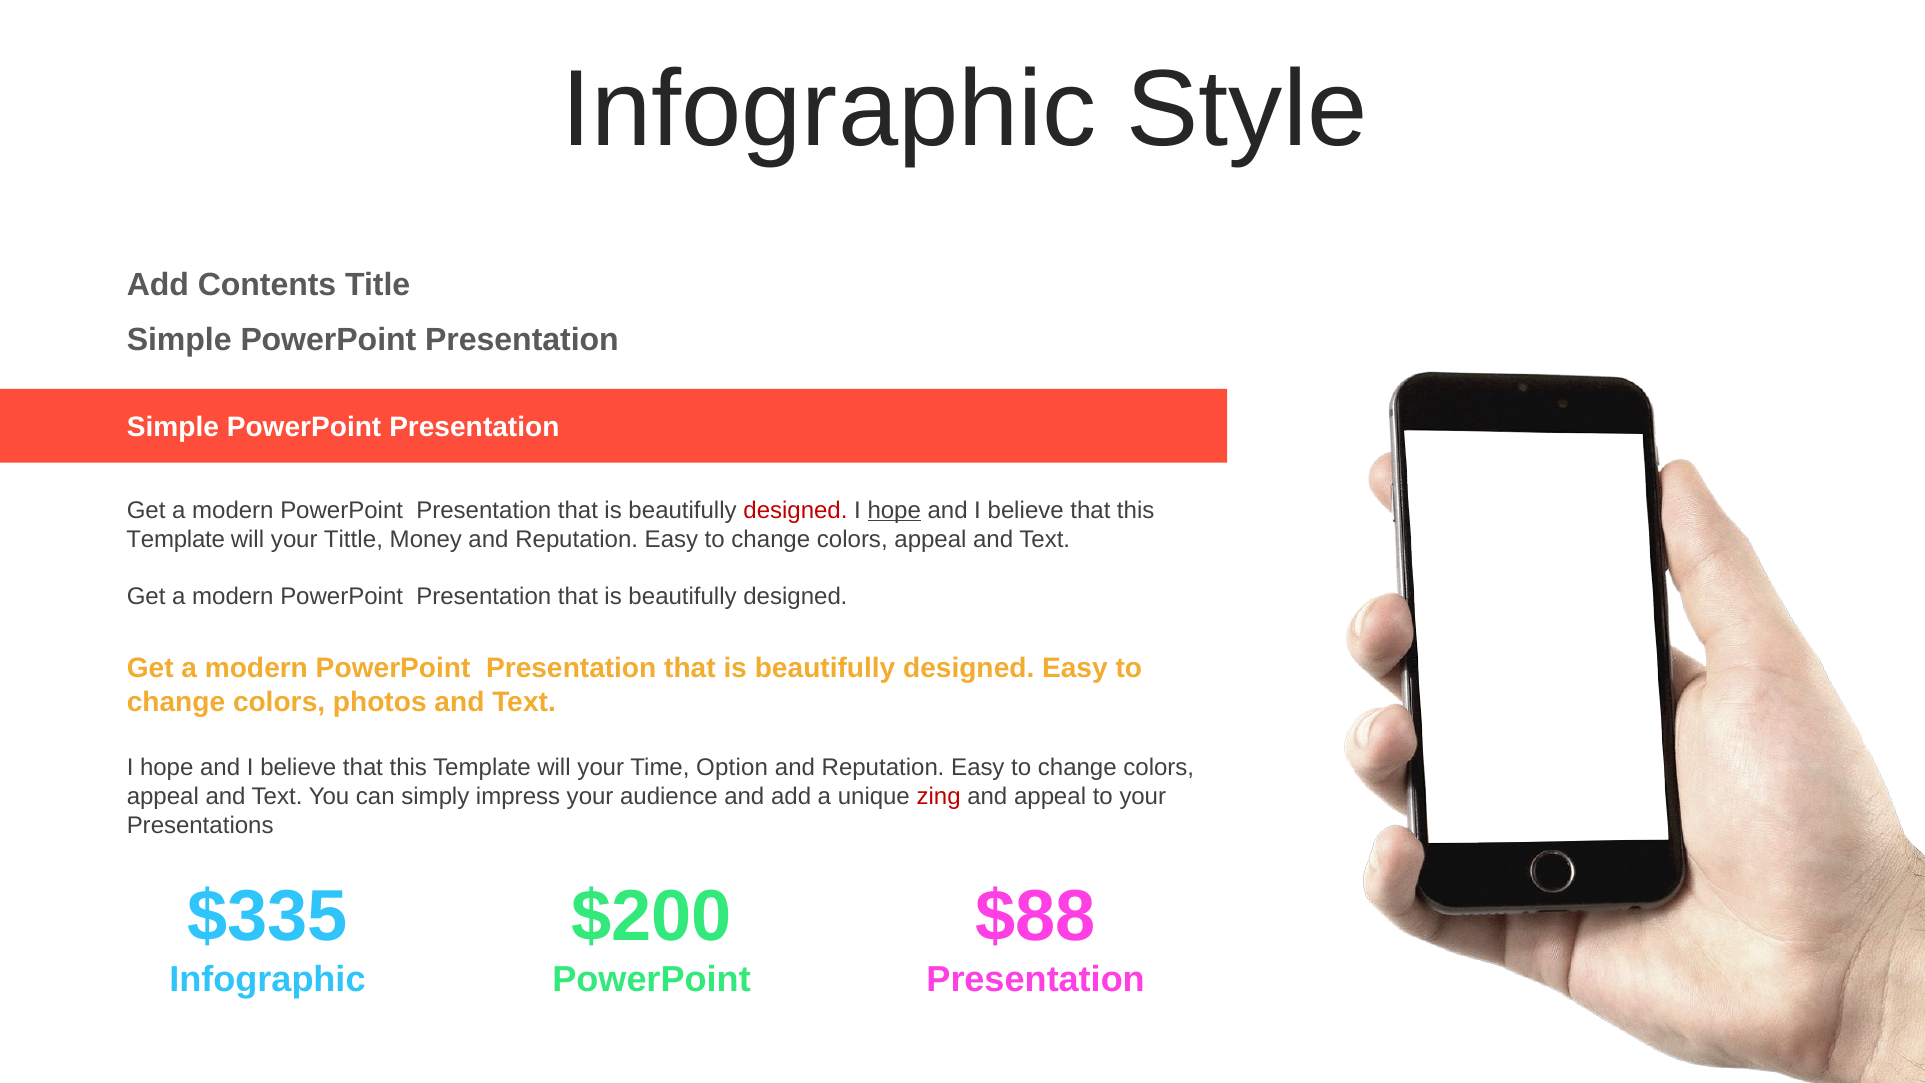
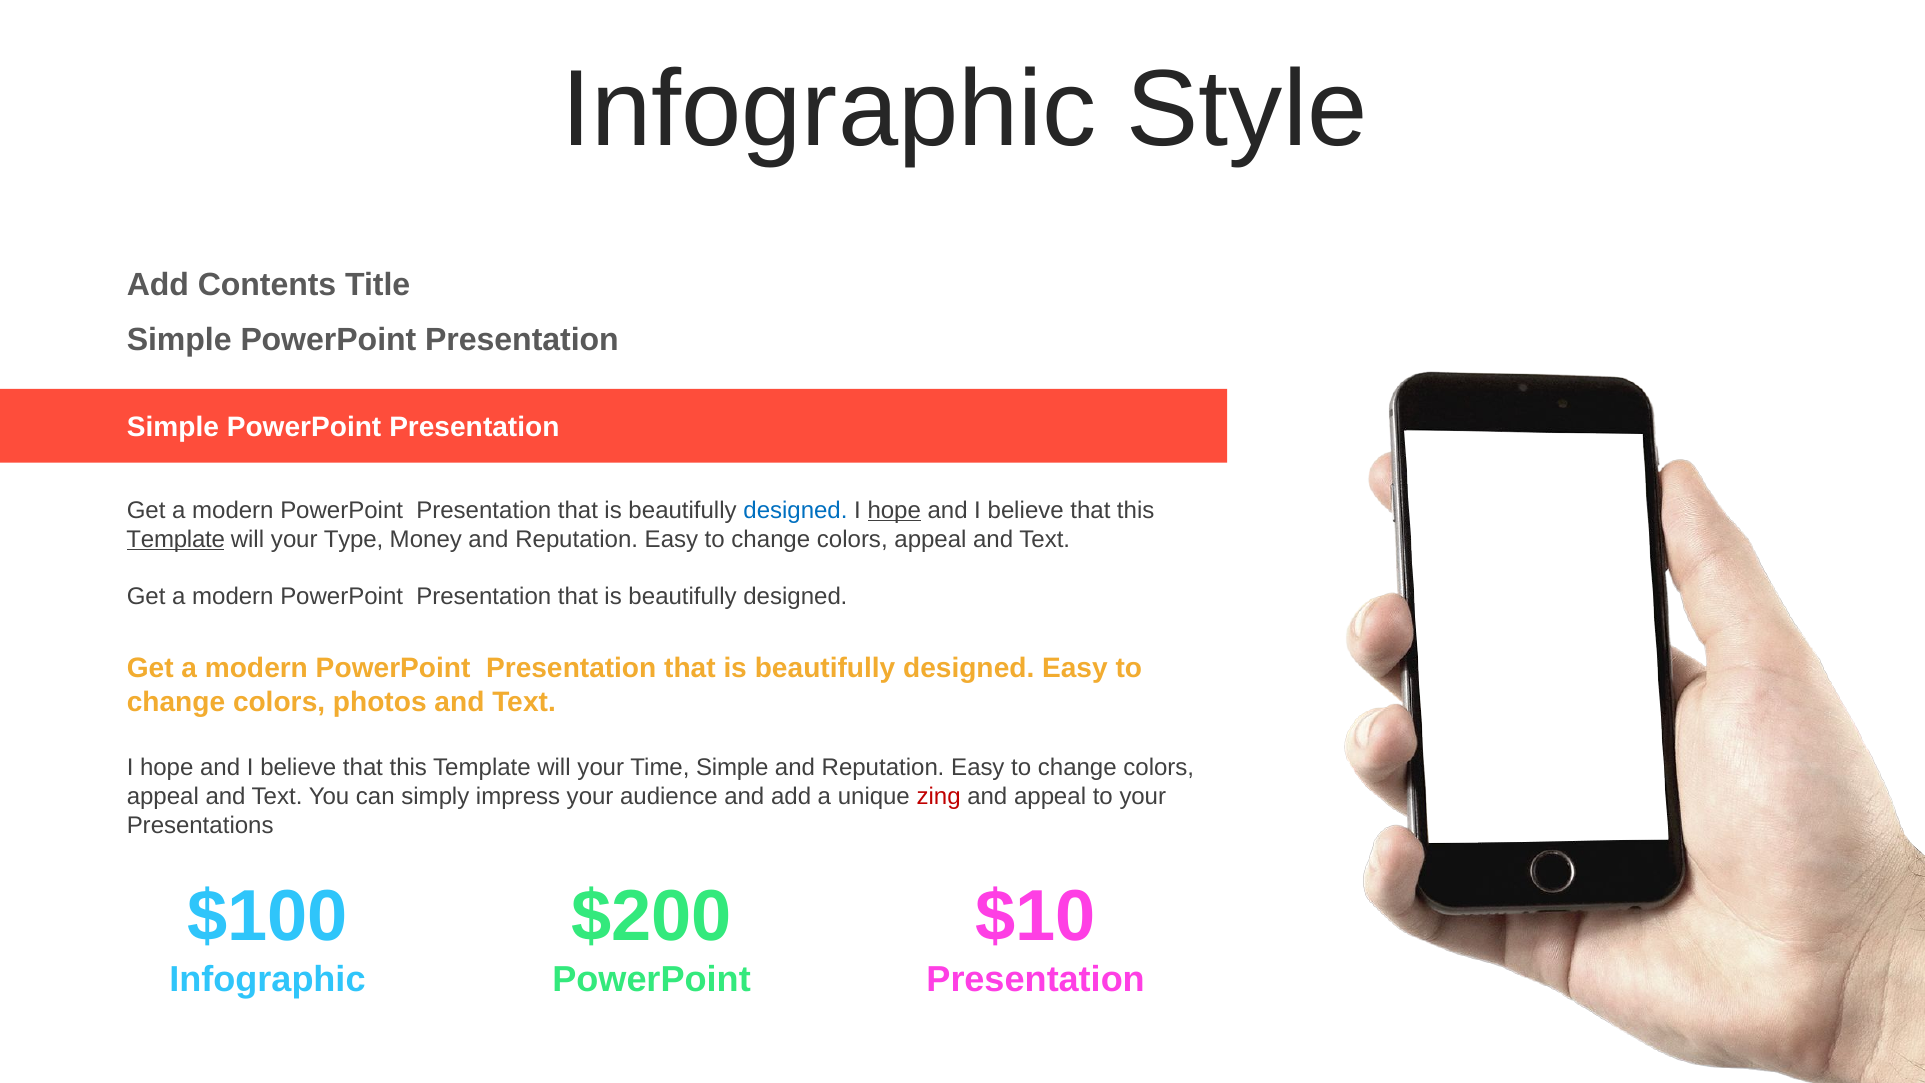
designed at (795, 510) colour: red -> blue
Template at (176, 539) underline: none -> present
Tittle: Tittle -> Type
Time Option: Option -> Simple
$335: $335 -> $100
$88: $88 -> $10
